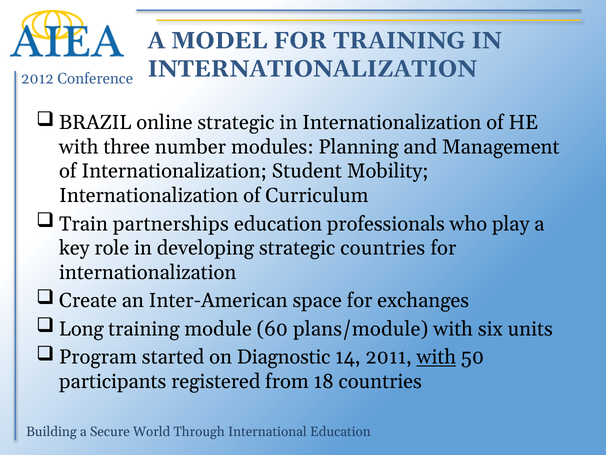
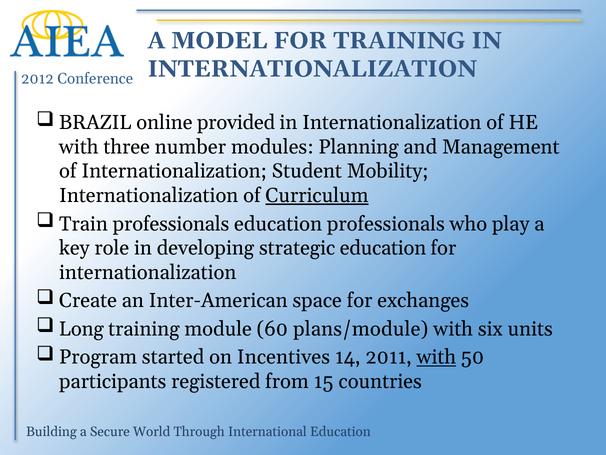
online strategic: strategic -> provided
Curriculum underline: none -> present
Train partnerships: partnerships -> professionals
strategic countries: countries -> education
Diagnostic: Diagnostic -> Incentives
18: 18 -> 15
